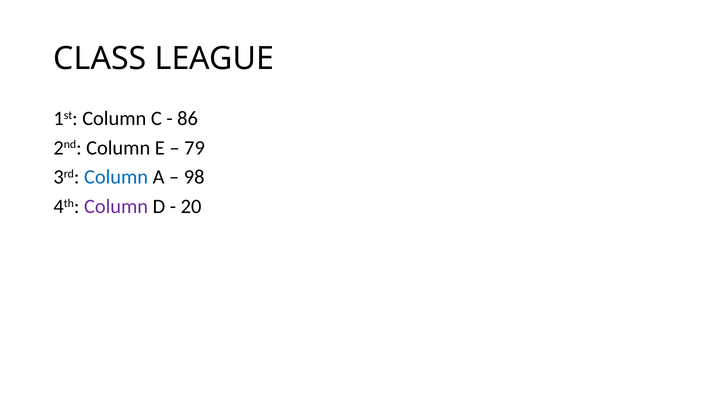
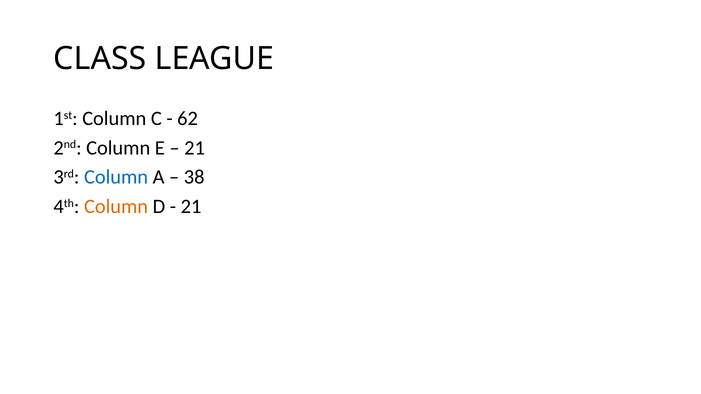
86: 86 -> 62
79 at (195, 148): 79 -> 21
98: 98 -> 38
Column at (116, 207) colour: purple -> orange
20 at (191, 207): 20 -> 21
